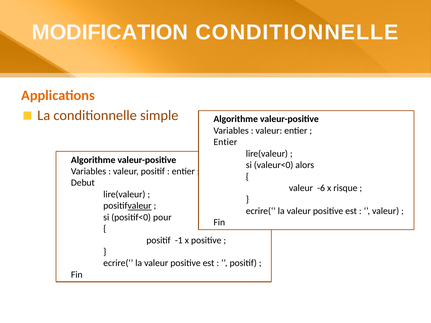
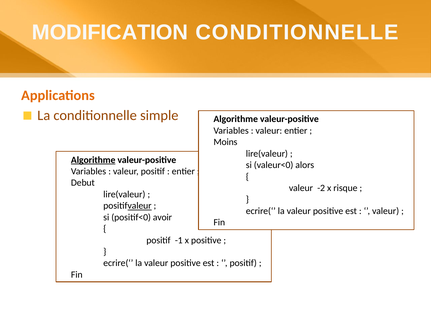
Entier at (225, 142): Entier -> Moins
Algorithme at (93, 160) underline: none -> present
-6: -6 -> -2
pour: pour -> avoir
